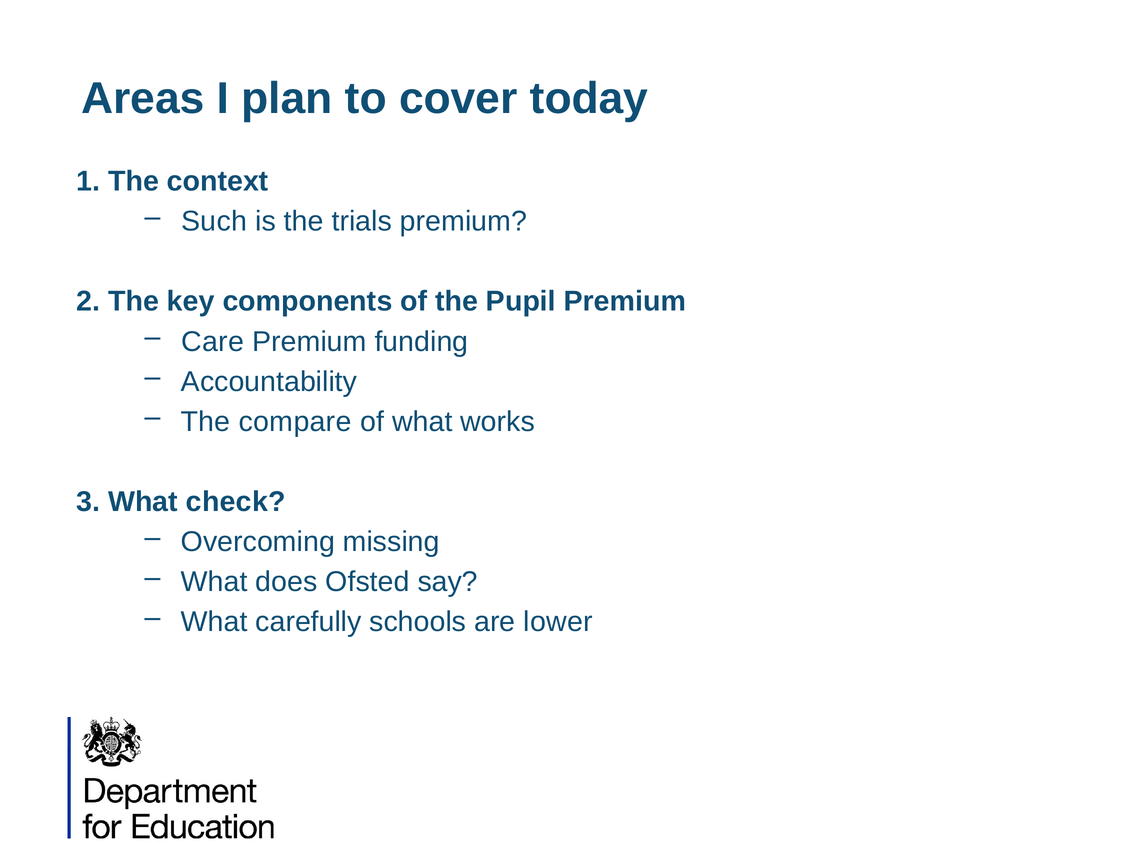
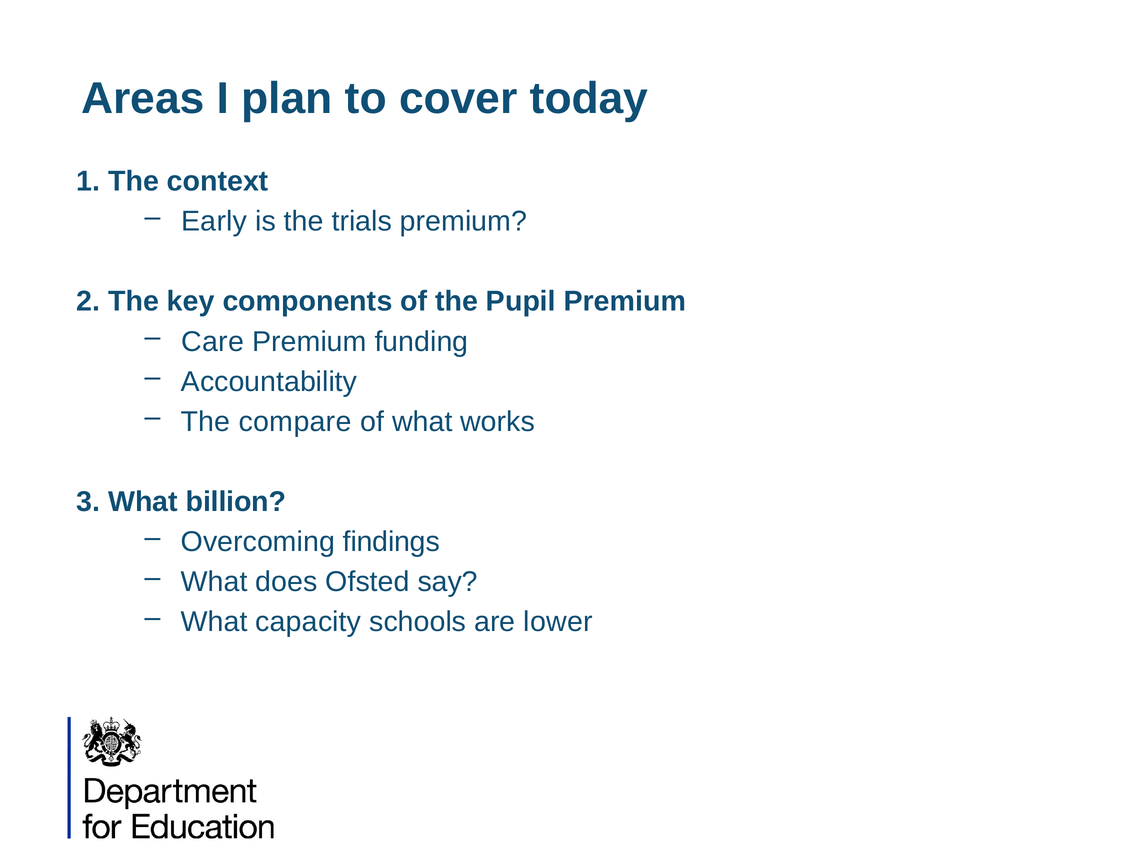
Such: Such -> Early
check: check -> billion
missing: missing -> findings
carefully: carefully -> capacity
